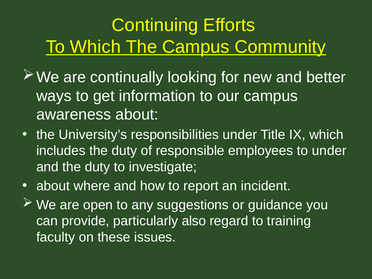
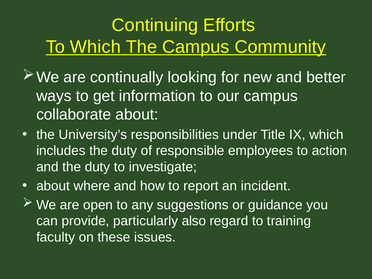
awareness: awareness -> collaborate
to under: under -> action
